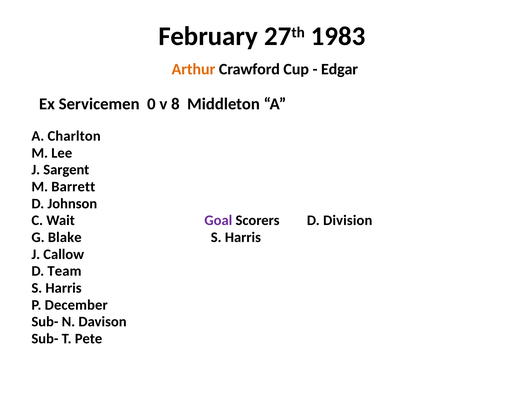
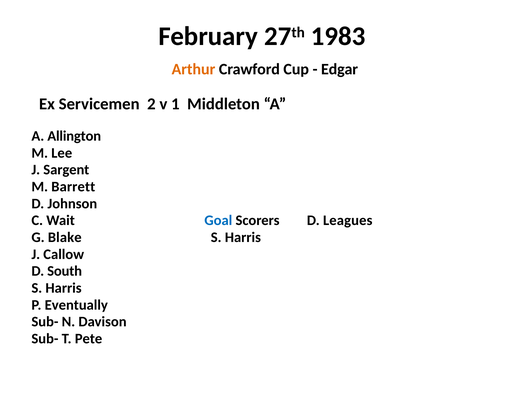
0: 0 -> 2
8: 8 -> 1
Charlton: Charlton -> Allington
Goal colour: purple -> blue
Division: Division -> Leagues
Team: Team -> South
December: December -> Eventually
